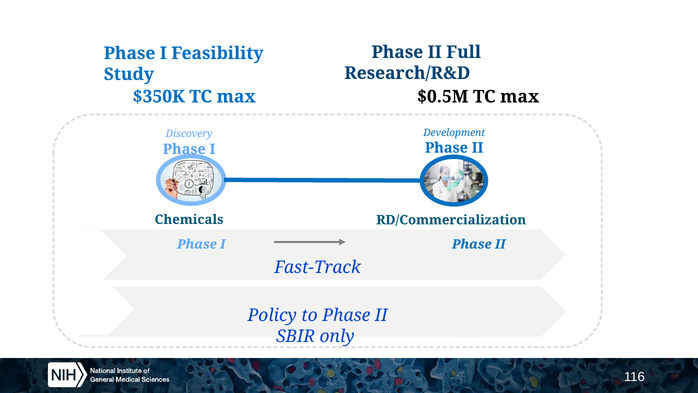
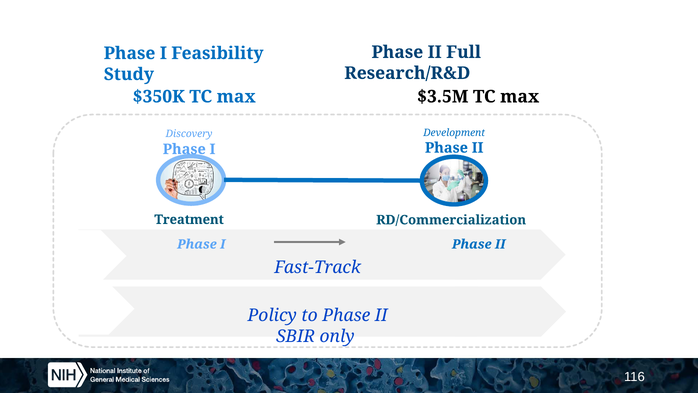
$0.5M: $0.5M -> $3.5M
Chemicals: Chemicals -> Treatment
